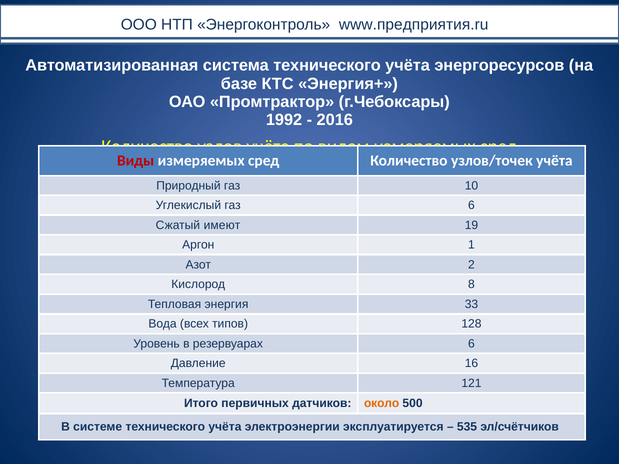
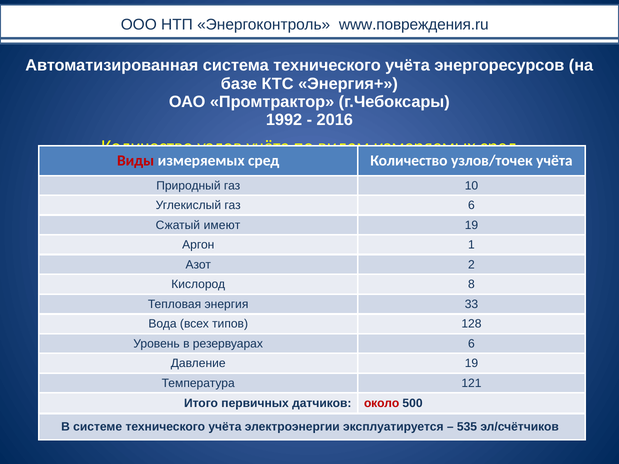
www.предприятия.ru: www.предприятия.ru -> www.повреждения.ru
Давление 16: 16 -> 19
около colour: orange -> red
